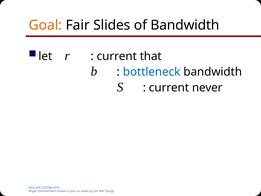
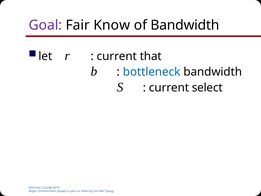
Goal colour: orange -> purple
Fair Slides: Slides -> Know
never: never -> select
